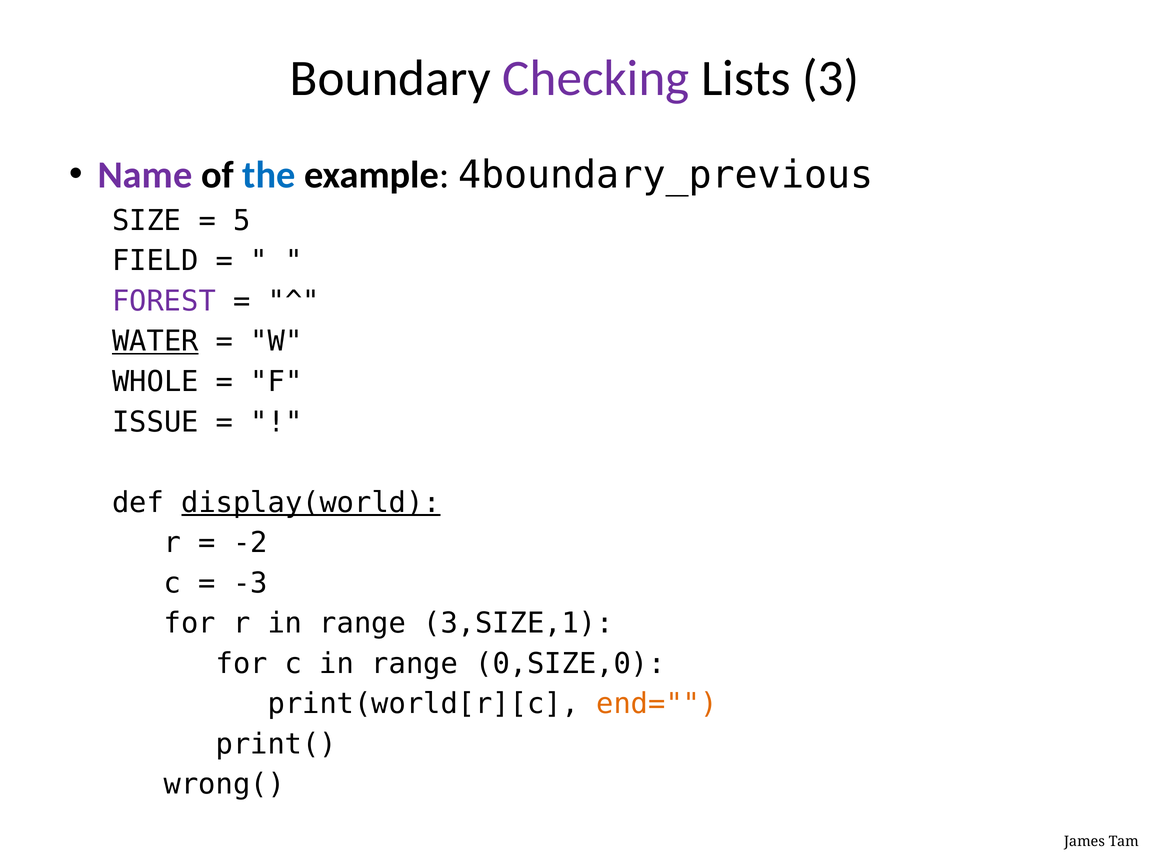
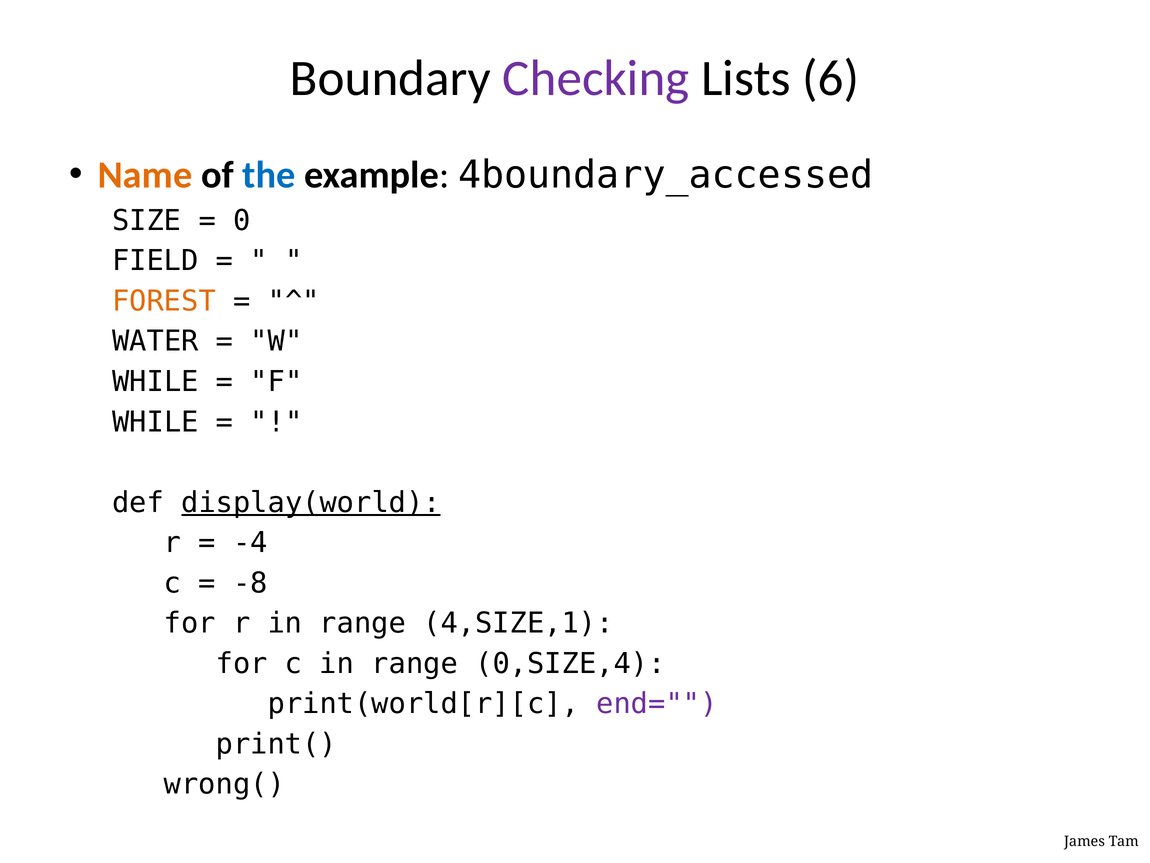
3: 3 -> 6
Name colour: purple -> orange
4boundary_previous: 4boundary_previous -> 4boundary_accessed
5: 5 -> 0
FOREST colour: purple -> orange
WATER underline: present -> none
WHOLE at (155, 382): WHOLE -> WHILE
ISSUE at (155, 422): ISSUE -> WHILE
-2: -2 -> -4
-3: -3 -> -8
3,SIZE,1: 3,SIZE,1 -> 4,SIZE,1
0,SIZE,0: 0,SIZE,0 -> 0,SIZE,4
end= colour: orange -> purple
